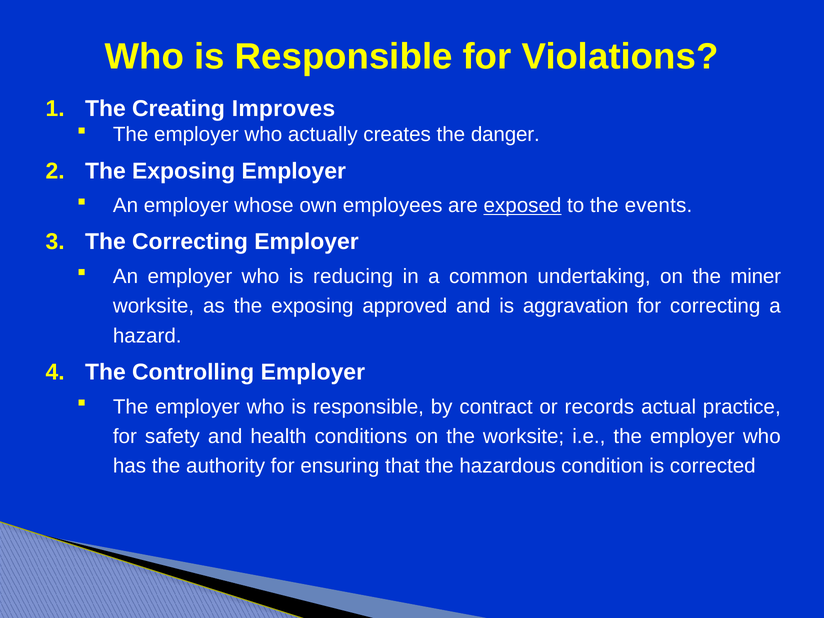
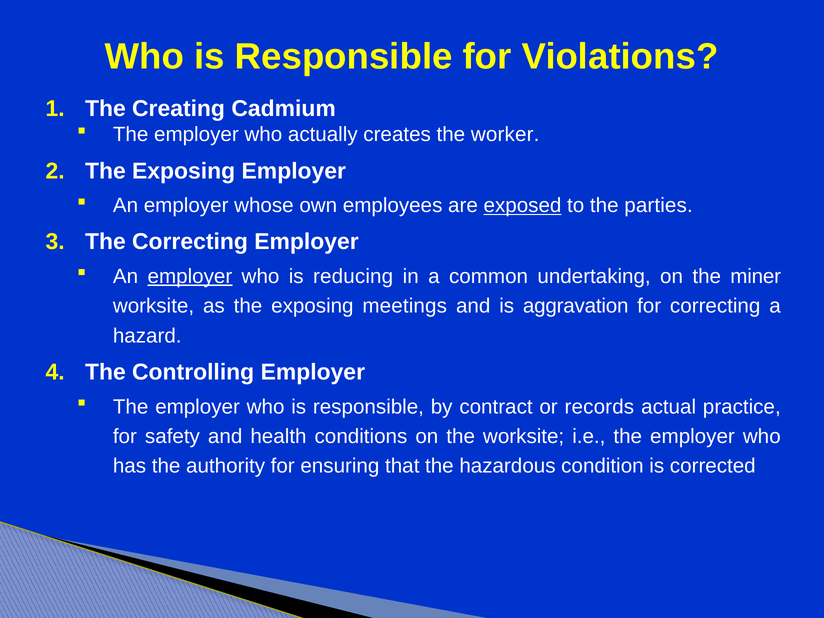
Improves: Improves -> Cadmium
danger: danger -> worker
events: events -> parties
employer at (190, 277) underline: none -> present
approved: approved -> meetings
